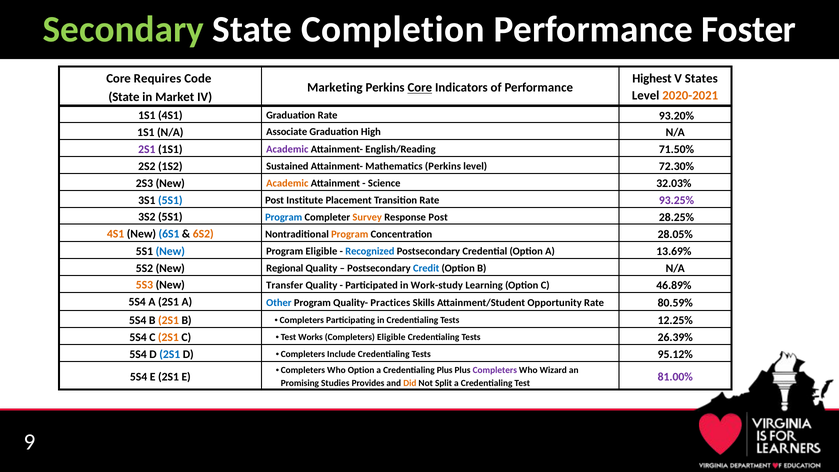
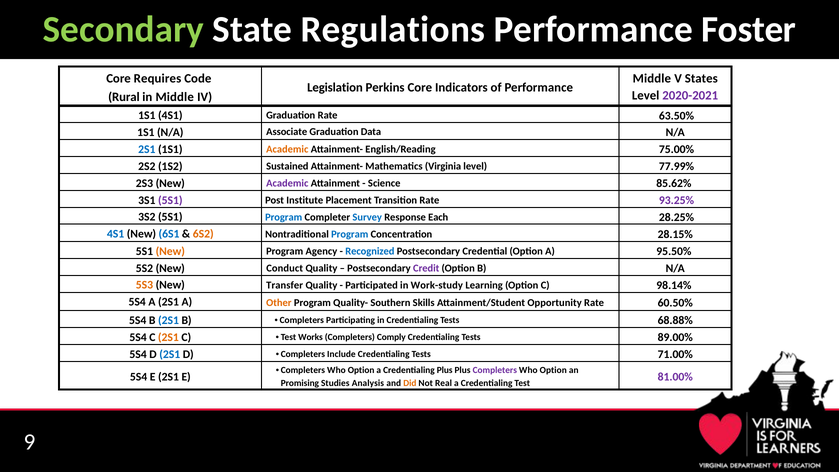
Completion: Completion -> Regulations
Highest at (652, 79): Highest -> Middle
Marketing: Marketing -> Legislation
Core at (420, 88) underline: present -> none
2020-2021 colour: orange -> purple
State at (124, 97): State -> Rural
in Market: Market -> Middle
93.20%: 93.20% -> 63.50%
High: High -> Data
2S1 at (147, 149) colour: purple -> blue
Academic at (287, 149) colour: purple -> orange
71.50%: 71.50% -> 75.00%
Mathematics Perkins: Perkins -> Virginia
72.30%: 72.30% -> 77.99%
Academic at (287, 183) colour: orange -> purple
32.03%: 32.03% -> 85.62%
5S1 at (170, 200) colour: blue -> purple
Survey colour: orange -> blue
Response Post: Post -> Each
4S1 at (116, 234) colour: orange -> blue
Program at (350, 234) colour: orange -> blue
28.05%: 28.05% -> 28.15%
New at (170, 251) colour: blue -> orange
Program Eligible: Eligible -> Agency
13.69%: 13.69% -> 95.50%
Regional: Regional -> Conduct
Credit colour: blue -> purple
46.89%: 46.89% -> 98.14%
Other colour: blue -> orange
Practices: Practices -> Southern
80.59%: 80.59% -> 60.50%
2S1 at (168, 320) colour: orange -> blue
12.25%: 12.25% -> 68.88%
Completers Eligible: Eligible -> Comply
26.39%: 26.39% -> 89.00%
95.12%: 95.12% -> 71.00%
Wizard at (553, 370): Wizard -> Option
Provides: Provides -> Analysis
Split: Split -> Real
